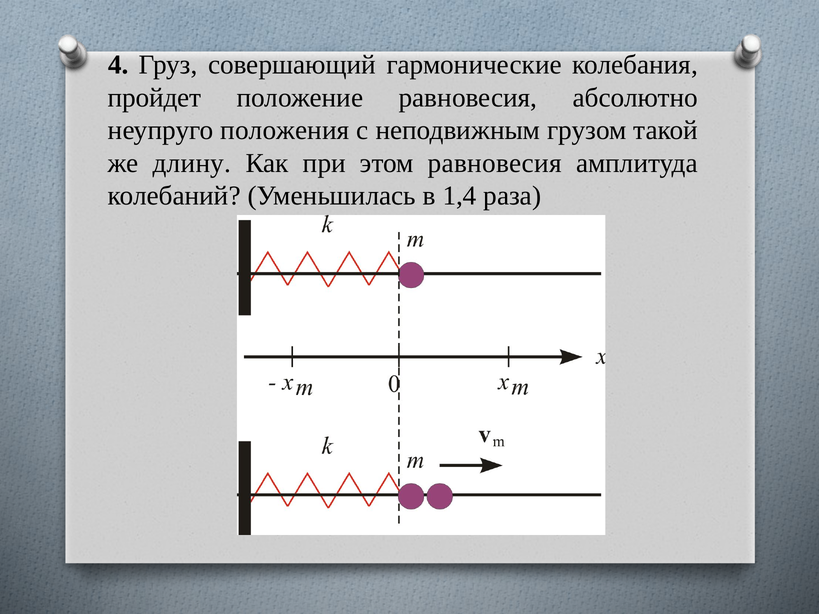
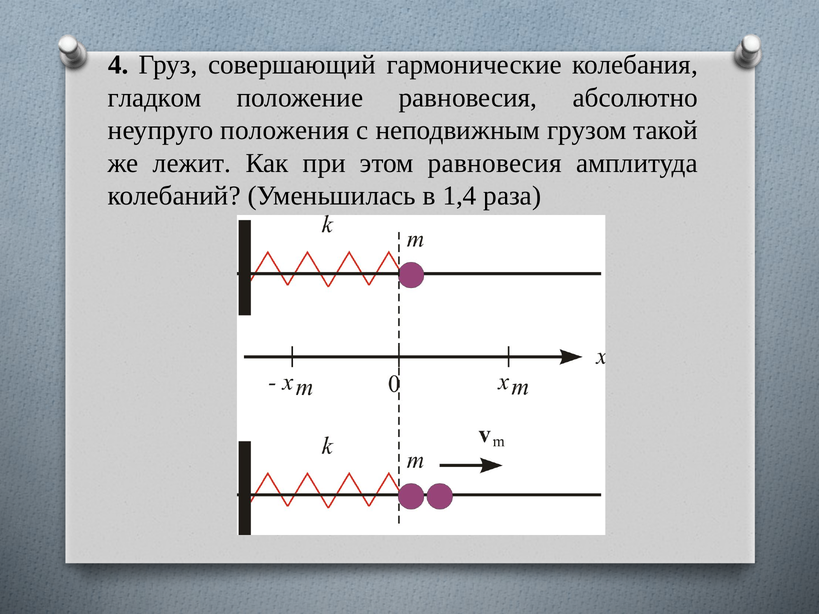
пройдет: пройдет -> гладком
длину: длину -> лежит
